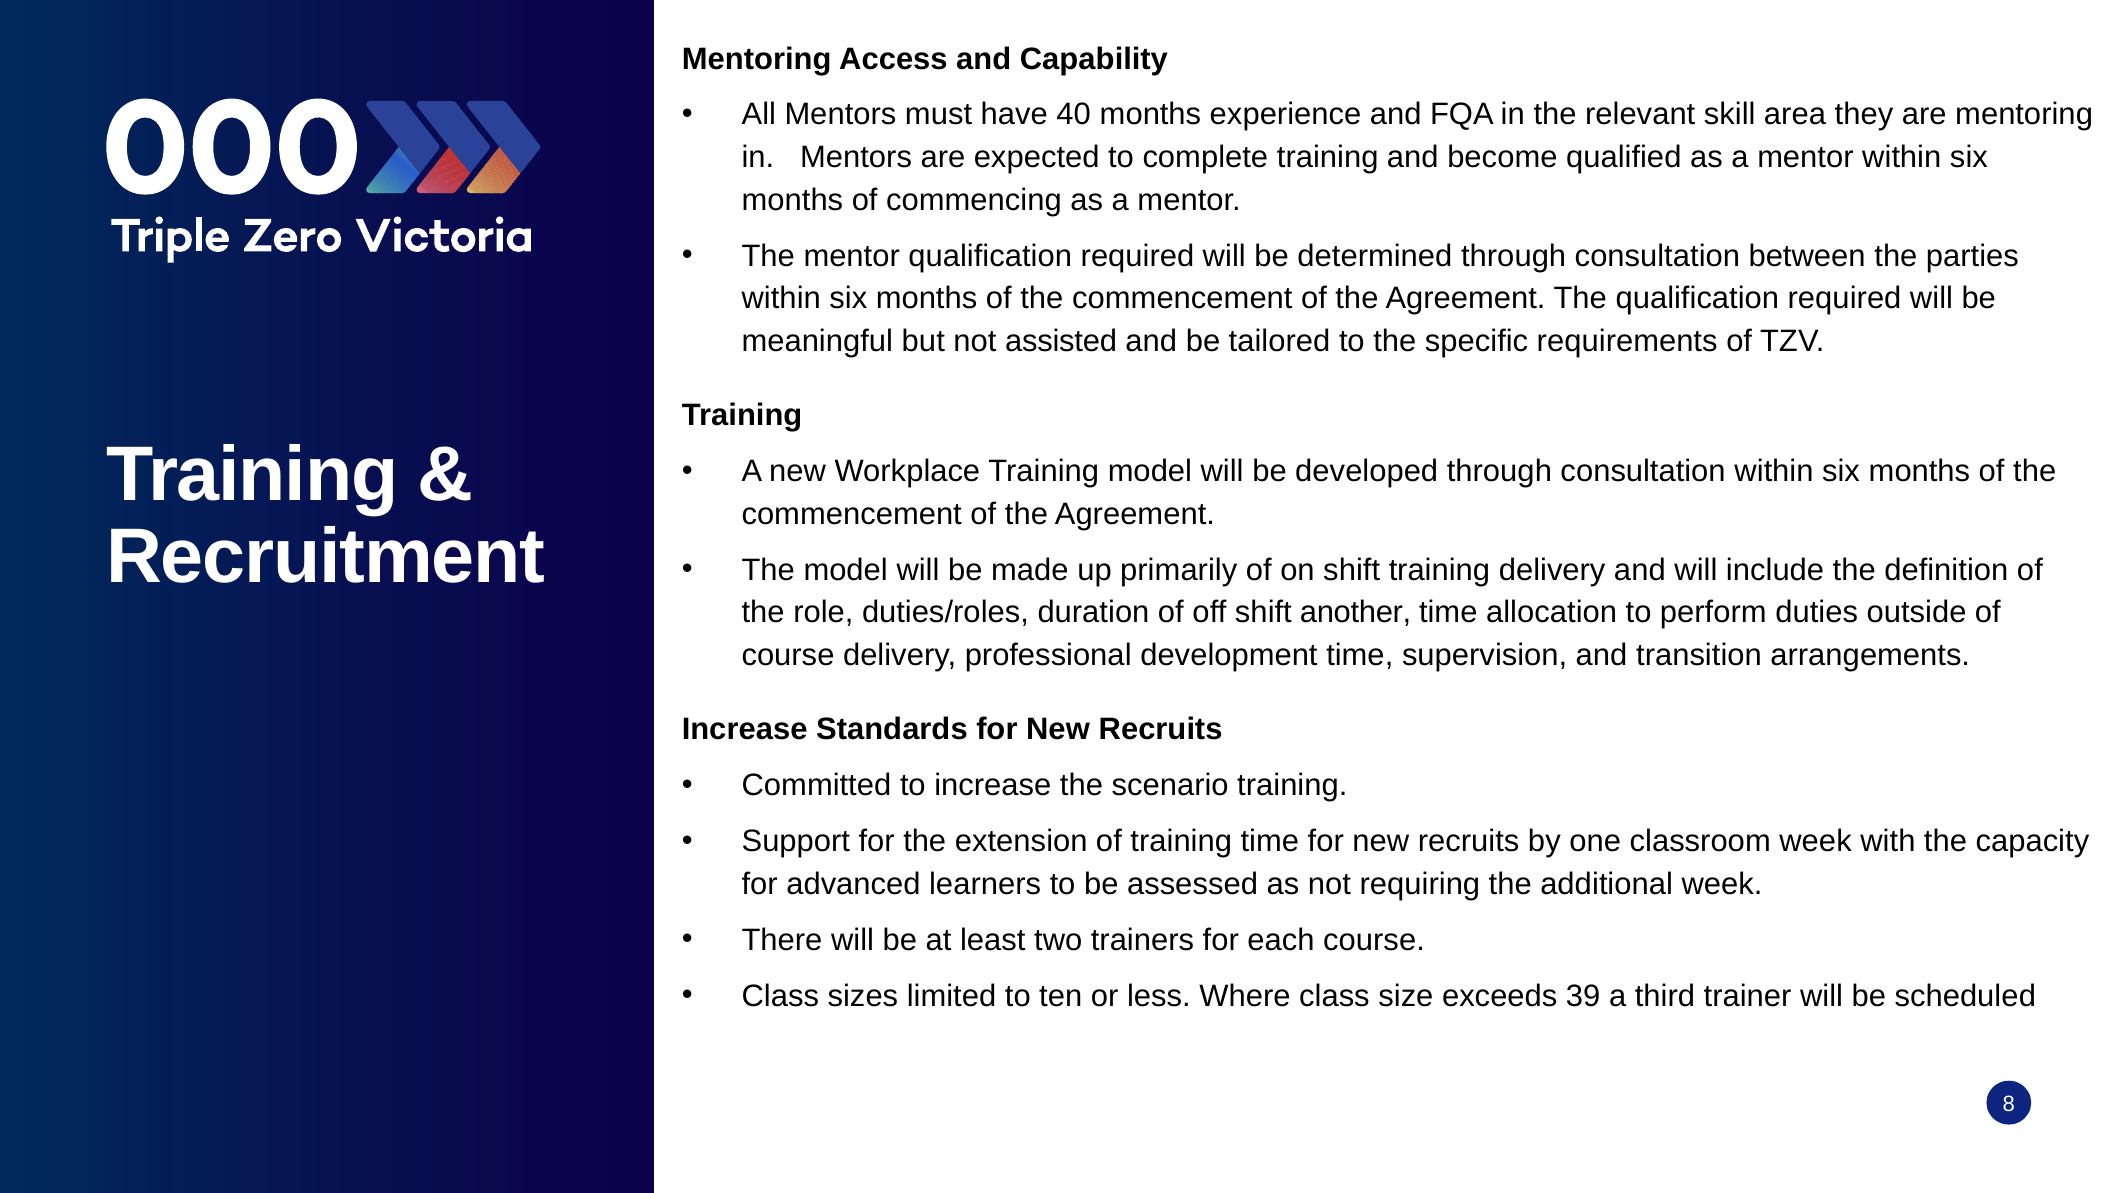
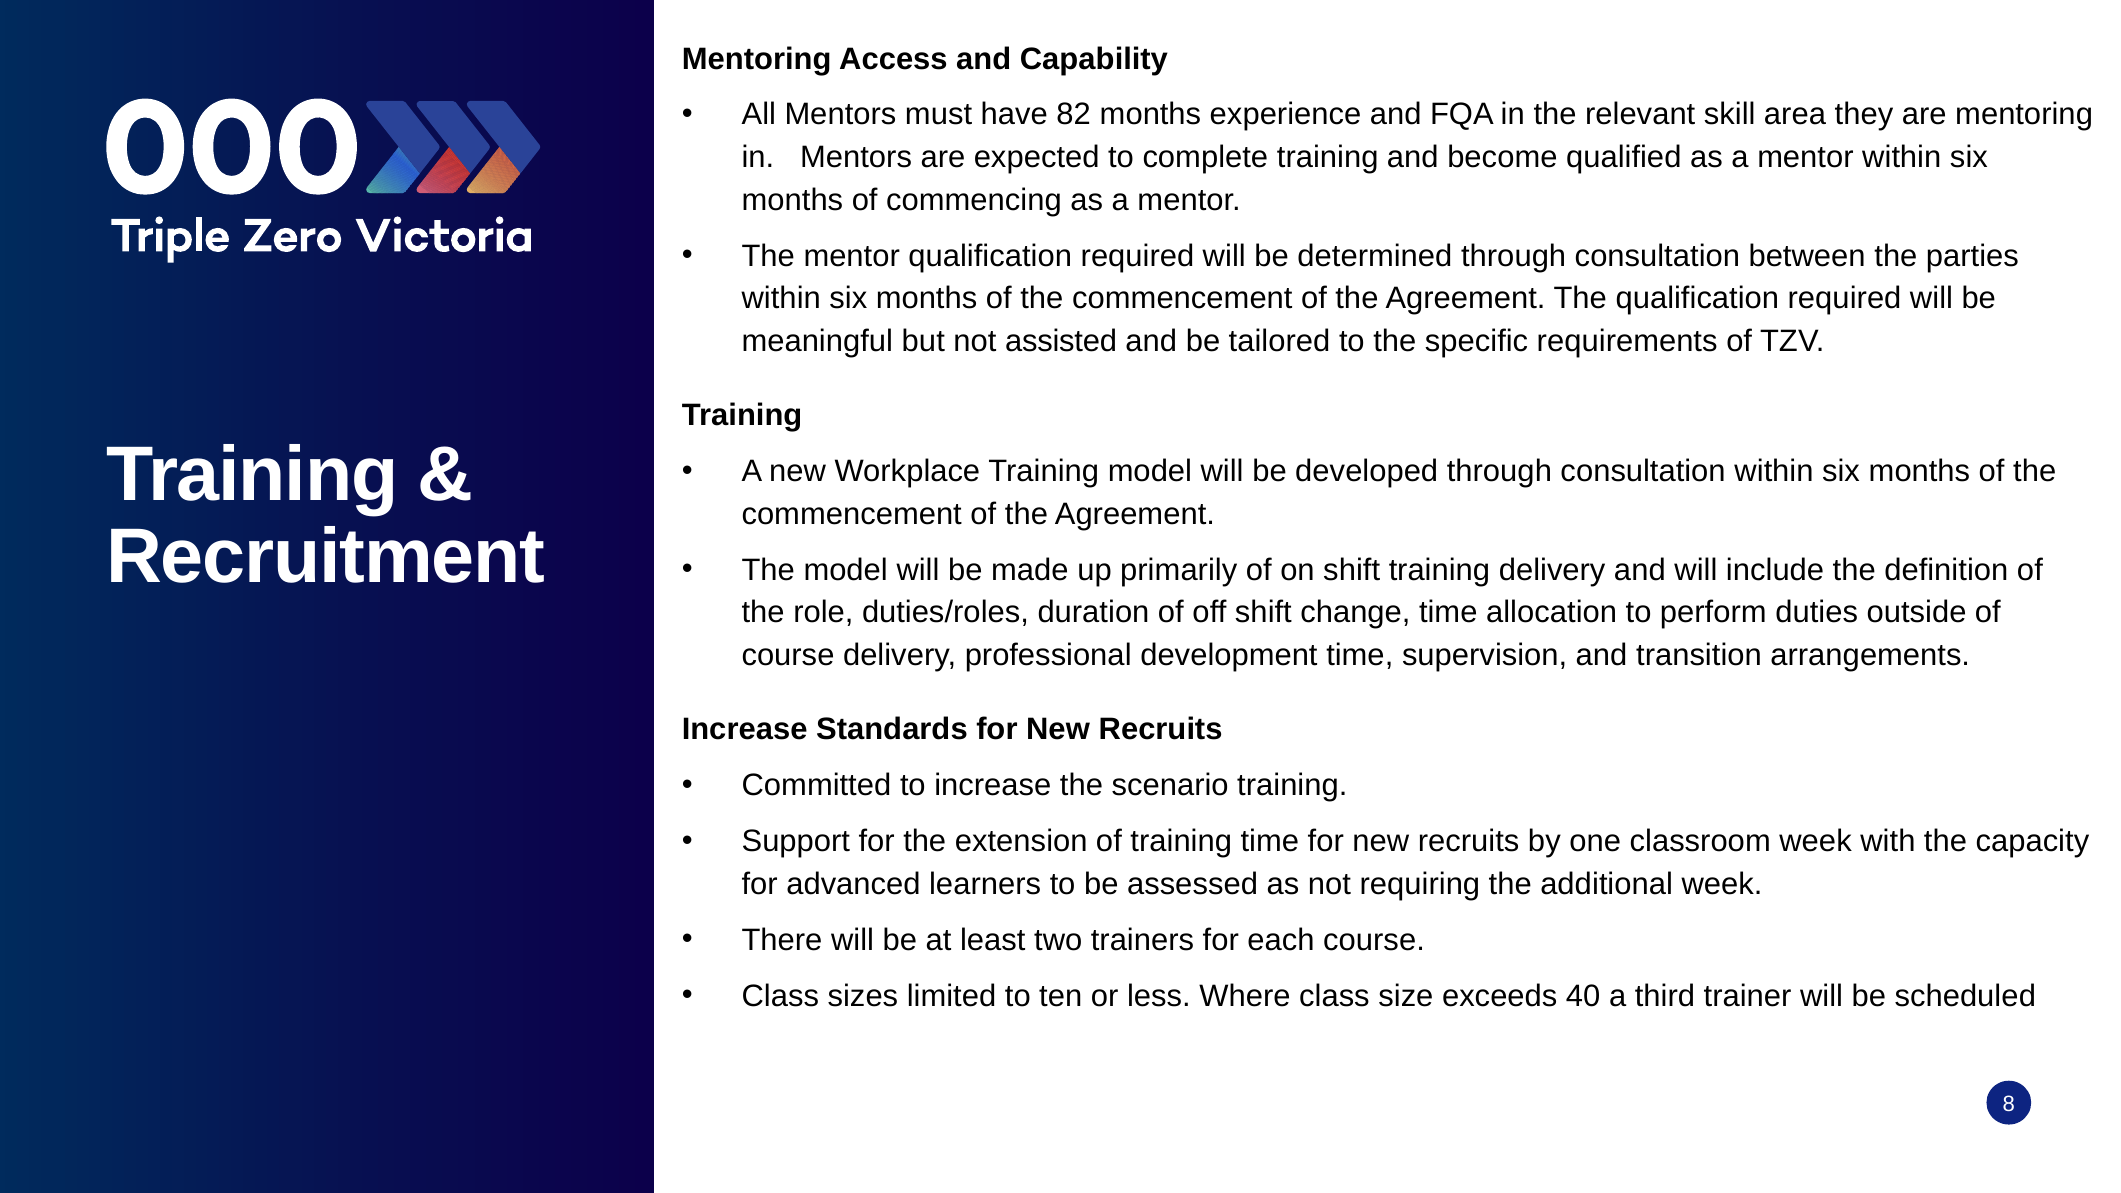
40: 40 -> 82
another: another -> change
39: 39 -> 40
